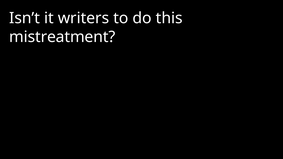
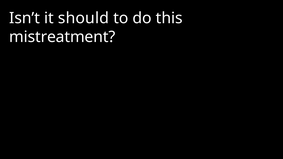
writers: writers -> should
